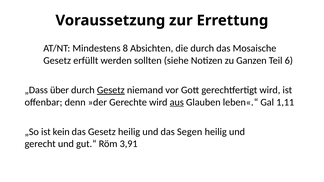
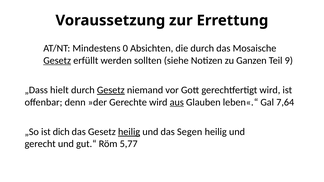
8: 8 -> 0
Gesetz at (57, 61) underline: none -> present
6: 6 -> 9
über: über -> hielt
1,11: 1,11 -> 7,64
kein: kein -> dich
heilig at (129, 132) underline: none -> present
3,91: 3,91 -> 5,77
